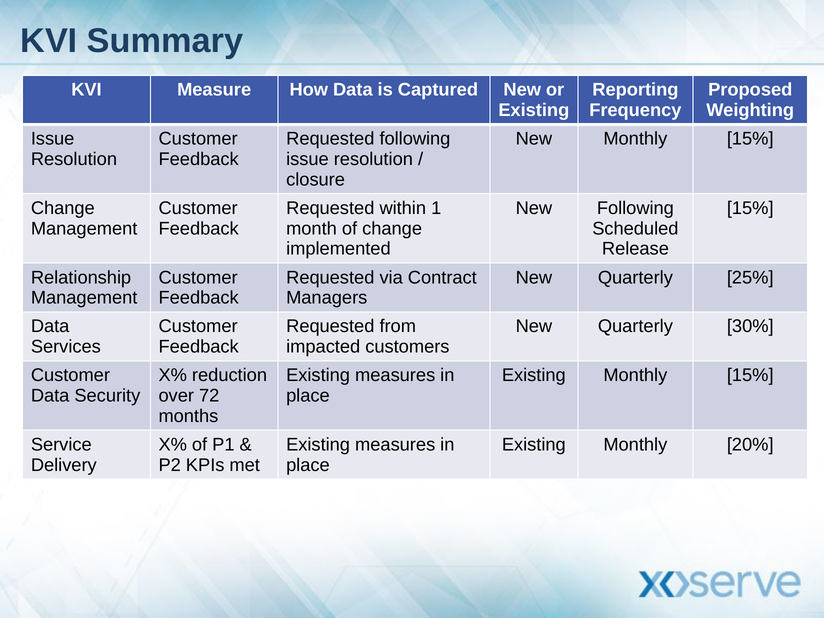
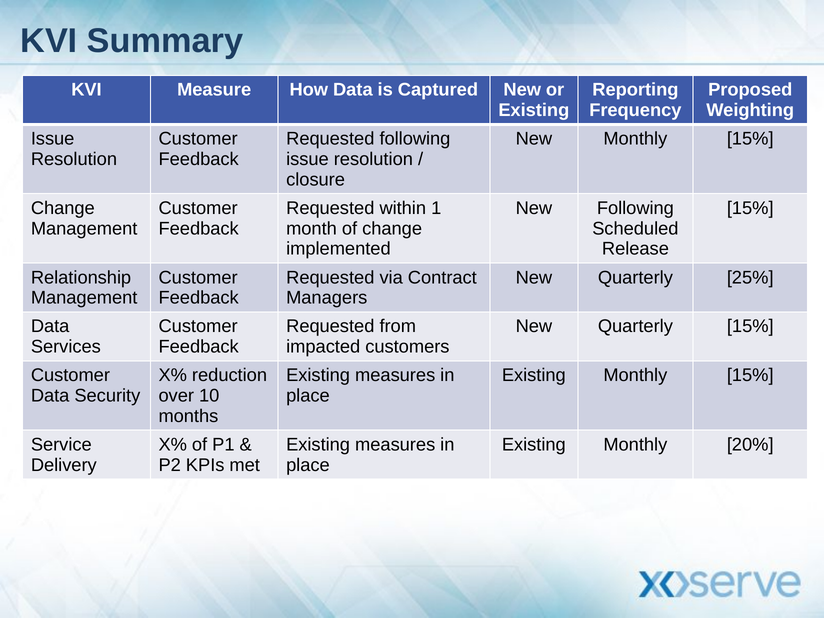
Quarterly 30%: 30% -> 15%
72: 72 -> 10
